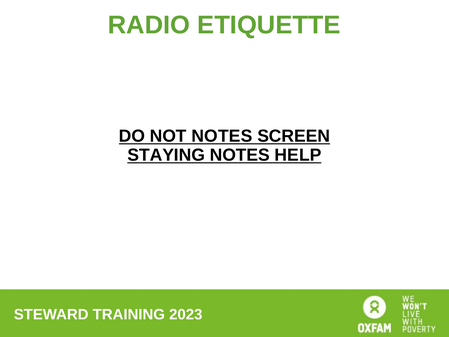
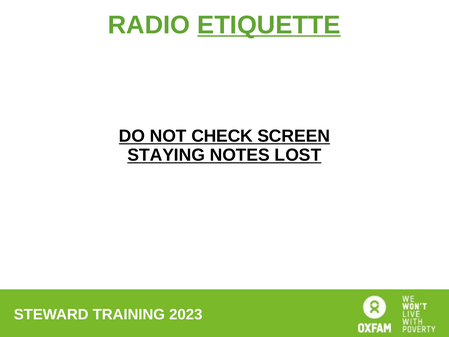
ETIQUETTE underline: none -> present
NOT NOTES: NOTES -> CHECK
HELP: HELP -> LOST
